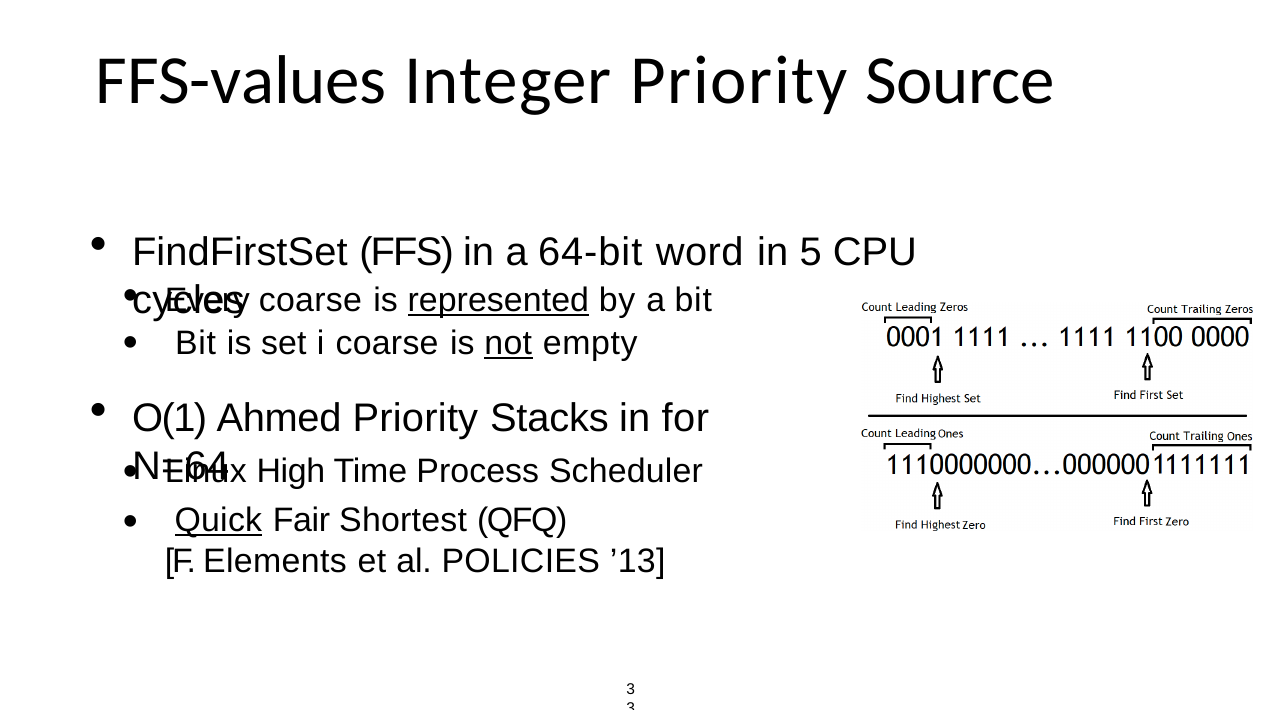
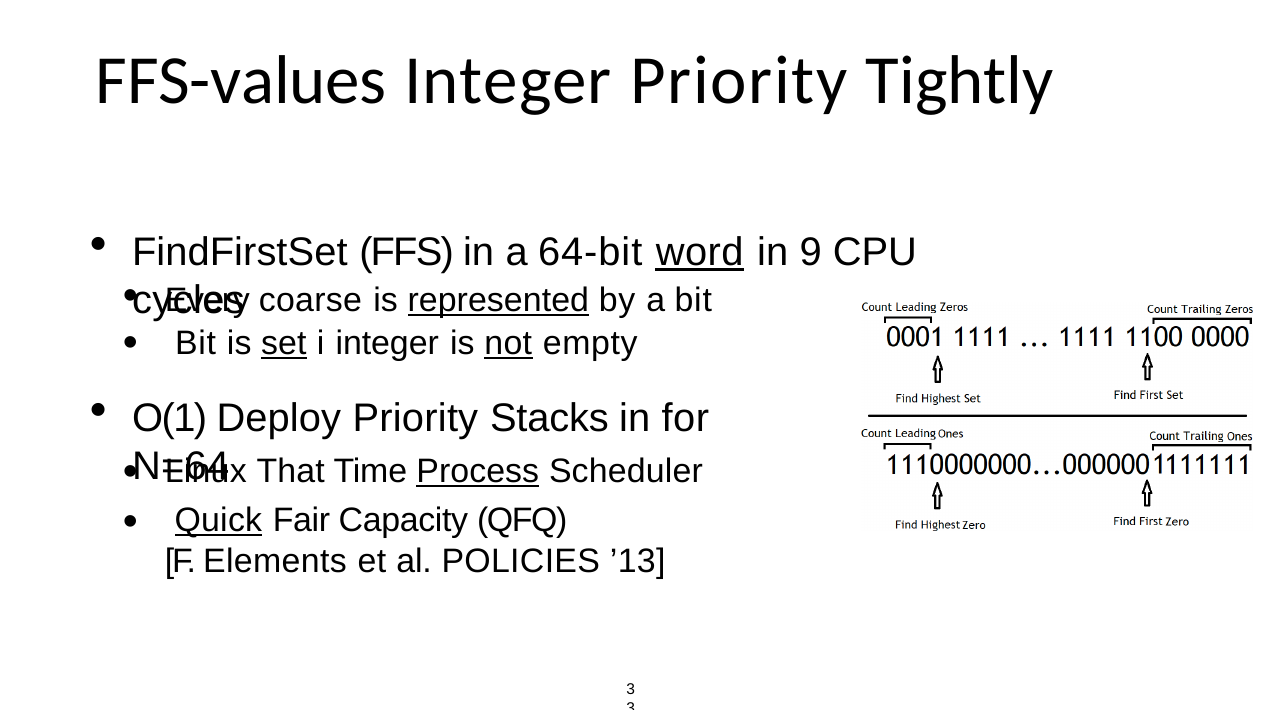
Source: Source -> Tightly
word underline: none -> present
5: 5 -> 9
set underline: none -> present
i coarse: coarse -> integer
Ahmed: Ahmed -> Deploy
High: High -> That
Process underline: none -> present
Shortest: Shortest -> Capacity
